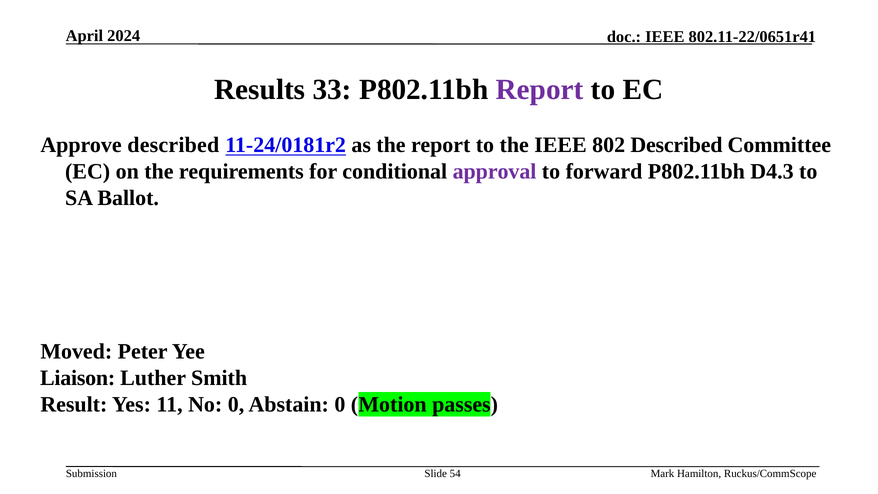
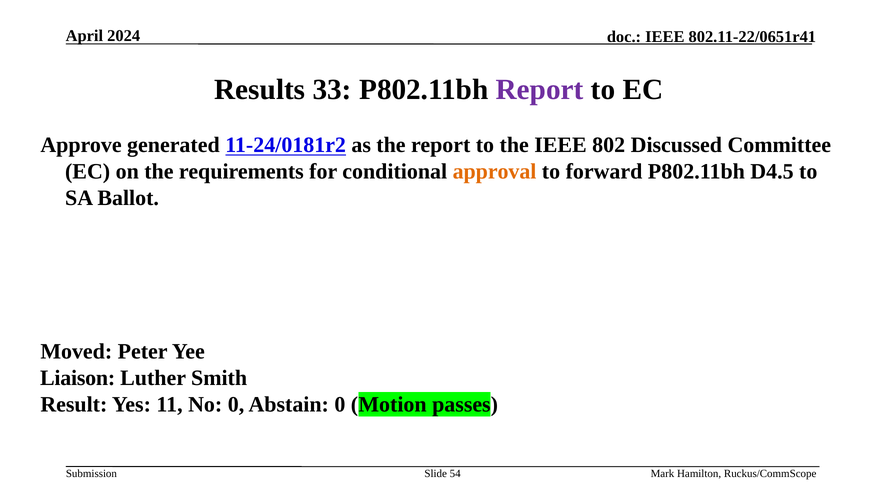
Approve described: described -> generated
802 Described: Described -> Discussed
approval colour: purple -> orange
D4.3: D4.3 -> D4.5
